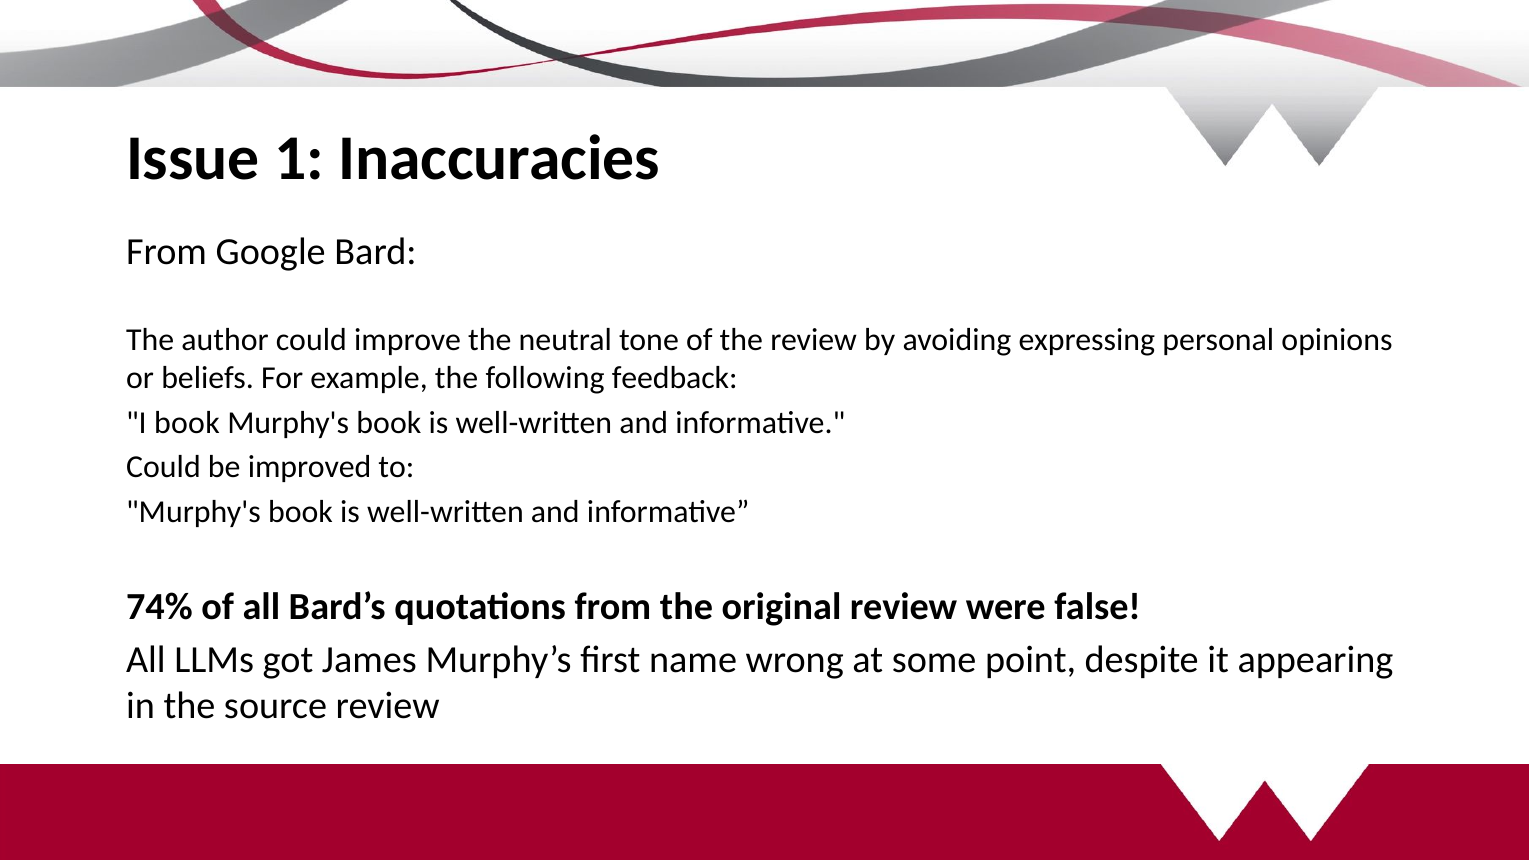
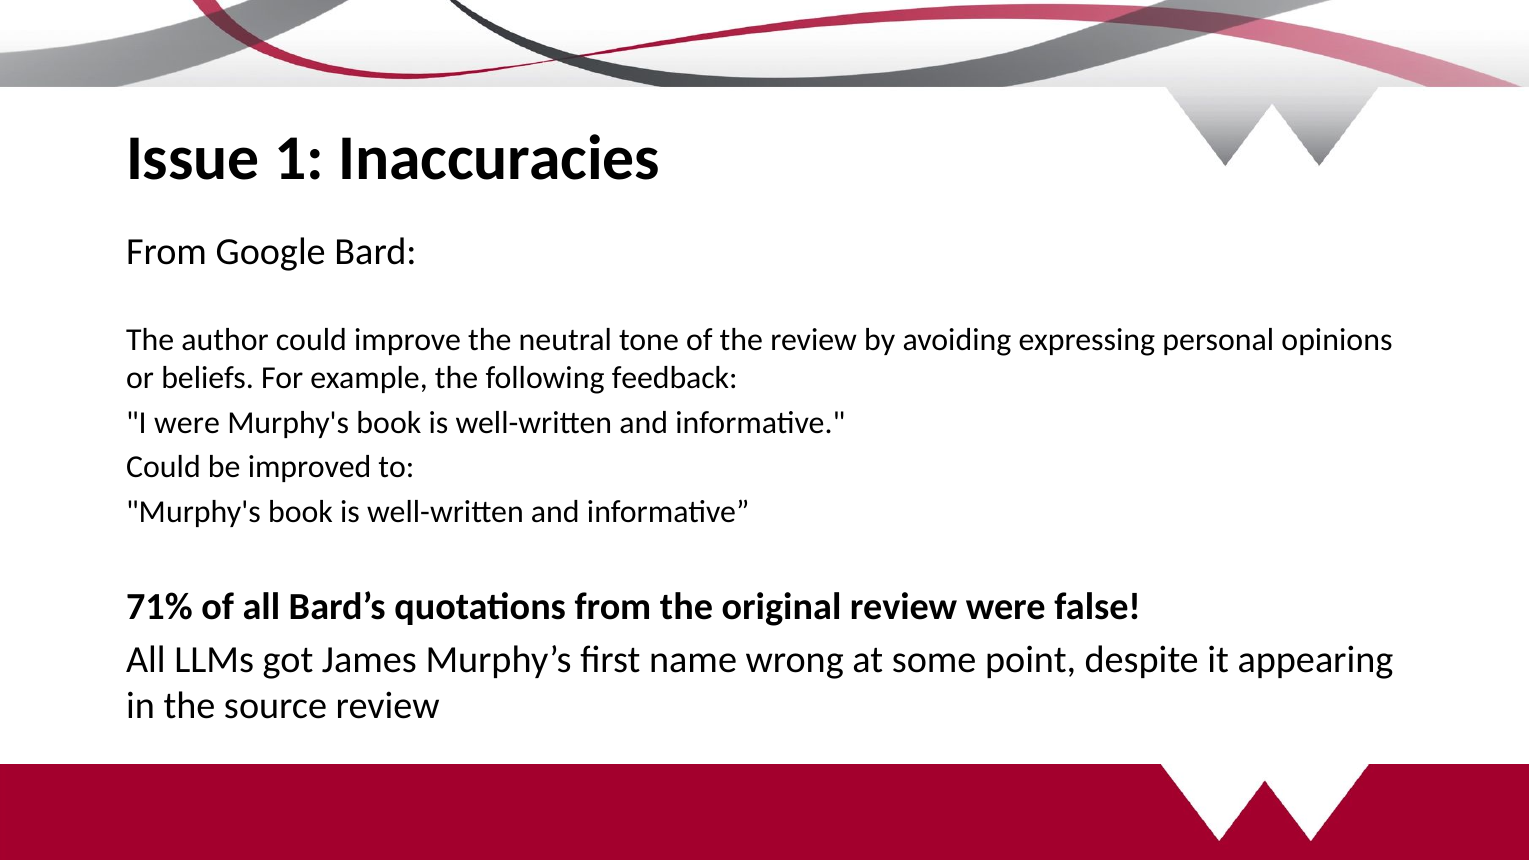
I book: book -> were
74%: 74% -> 71%
